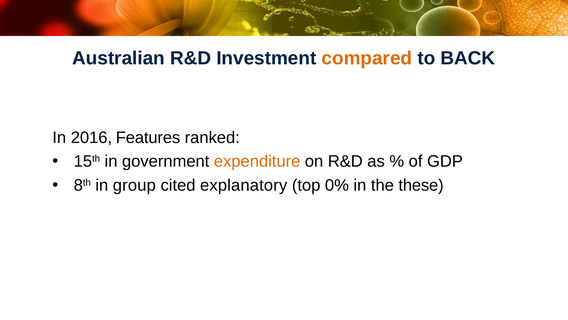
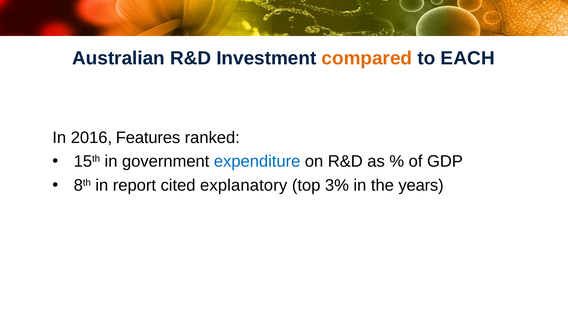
BACK: BACK -> EACH
expenditure colour: orange -> blue
group: group -> report
0%: 0% -> 3%
these: these -> years
